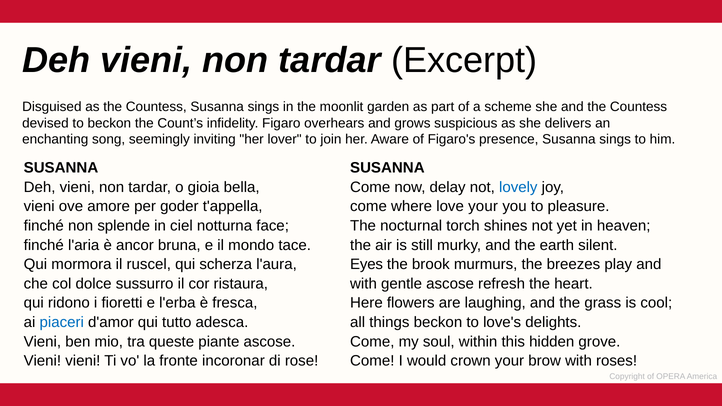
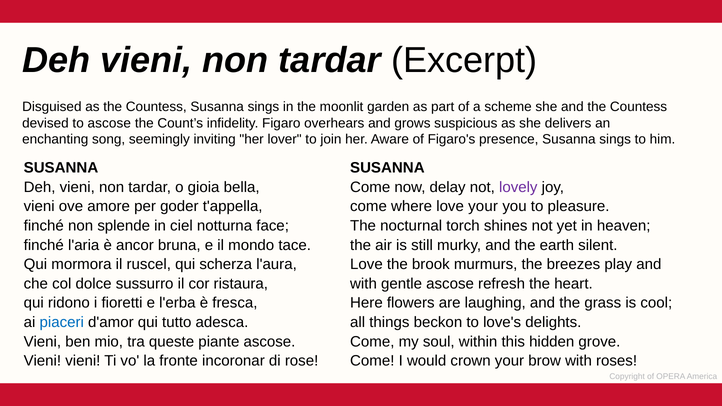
to beckon: beckon -> ascose
lovely colour: blue -> purple
Eyes at (367, 264): Eyes -> Love
